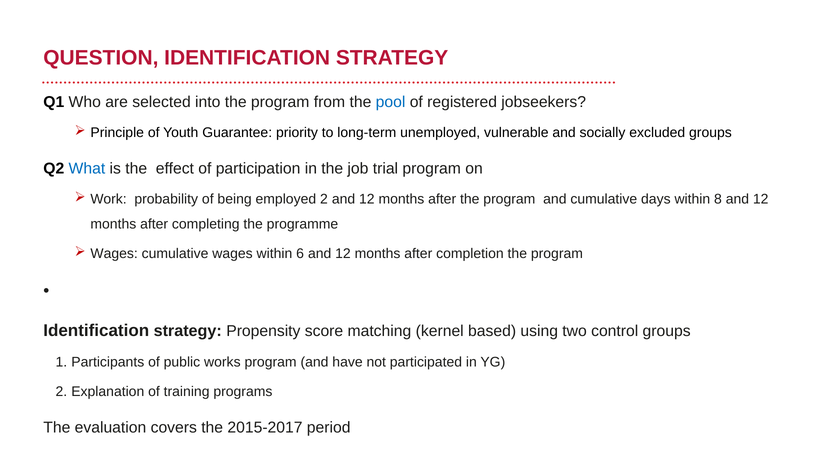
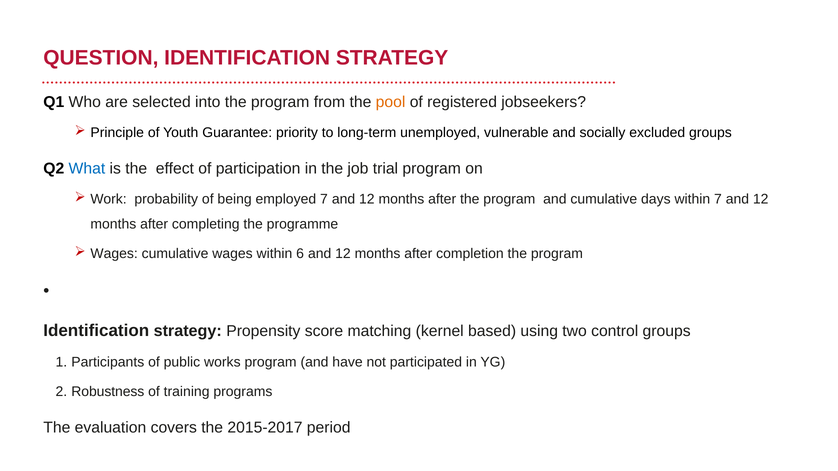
pool colour: blue -> orange
employed 2: 2 -> 7
within 8: 8 -> 7
Explanation: Explanation -> Robustness
